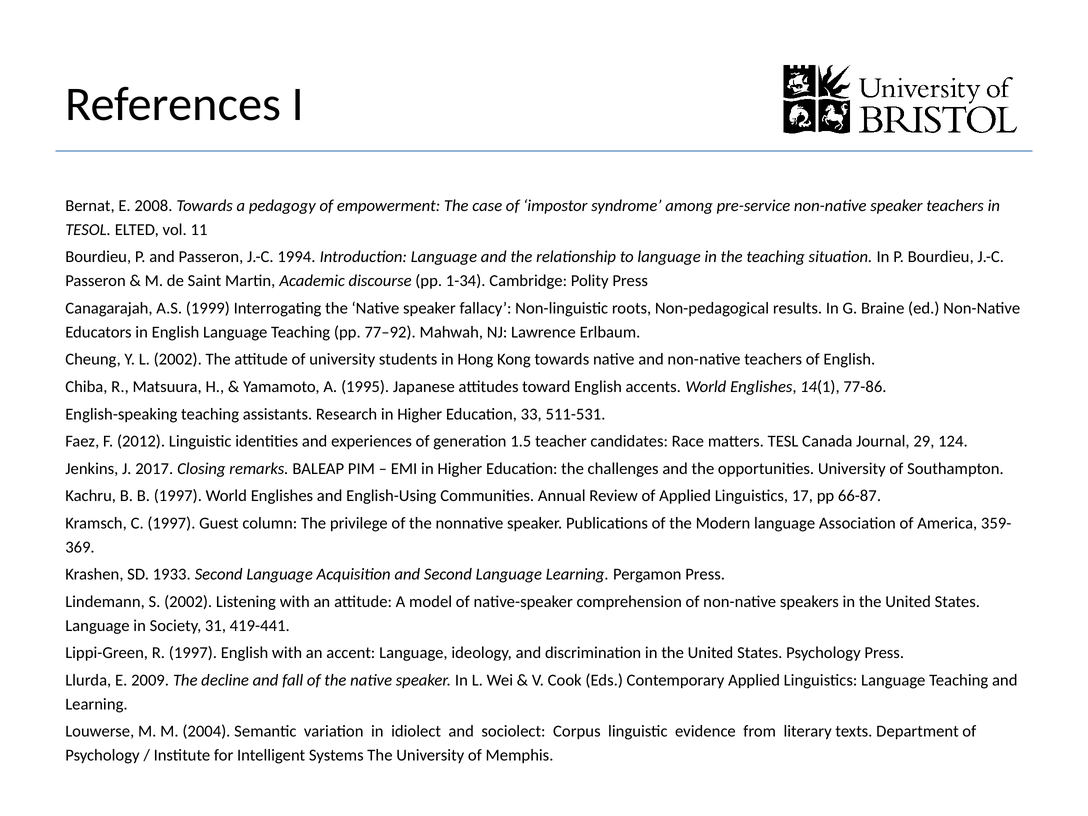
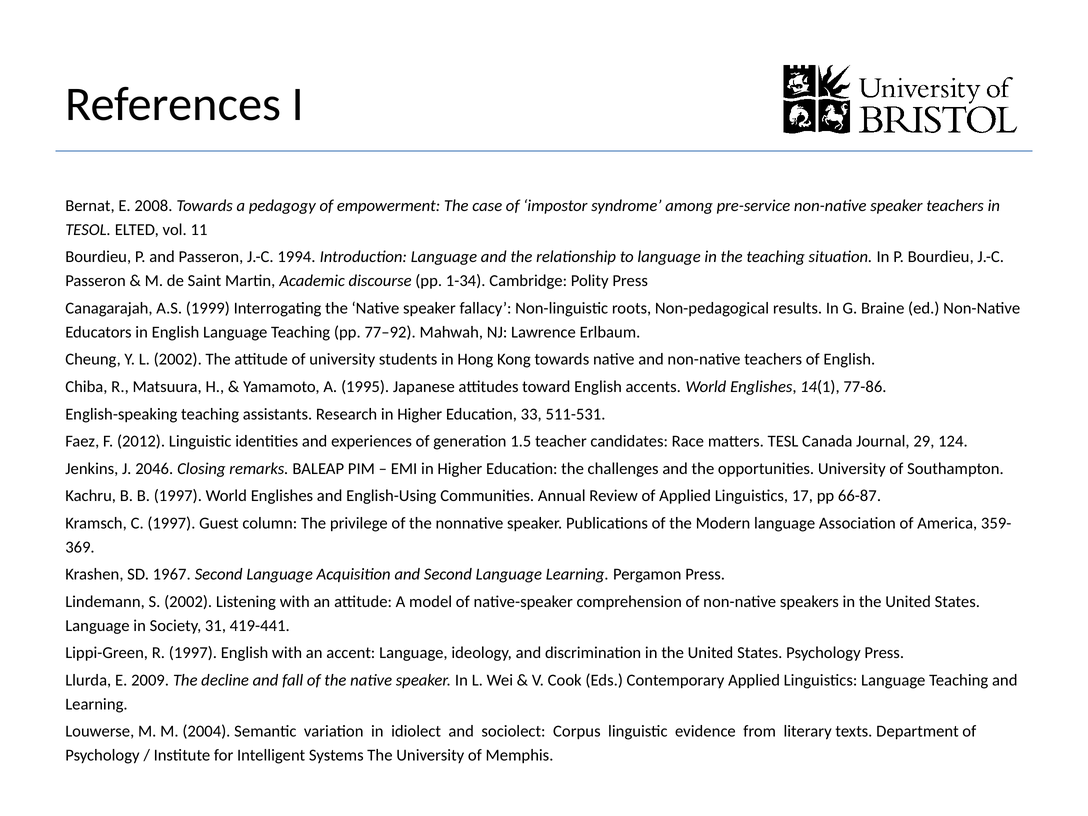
2017: 2017 -> 2046
1933: 1933 -> 1967
